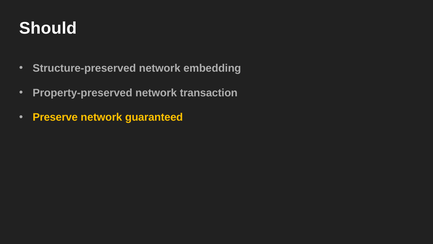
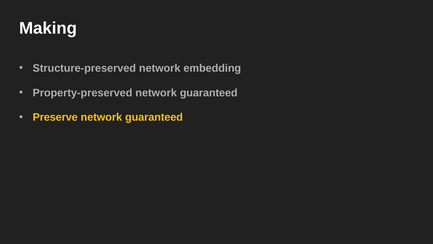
Should: Should -> Making
Property-preserved network transaction: transaction -> guaranteed
